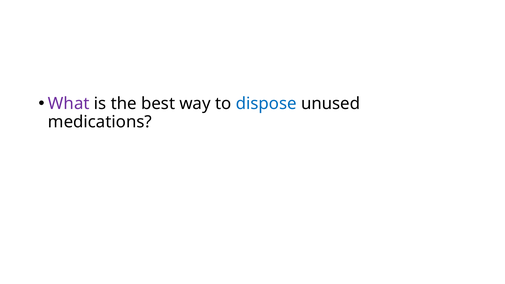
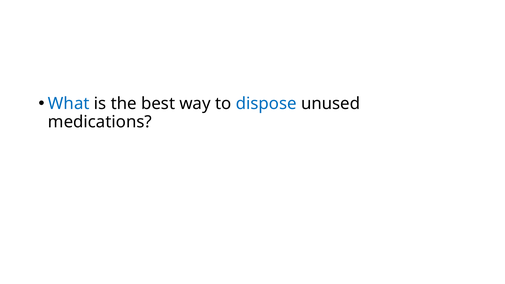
What colour: purple -> blue
